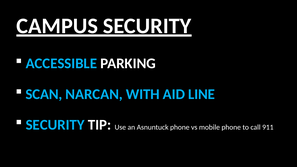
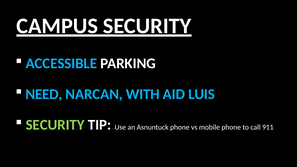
SCAN: SCAN -> NEED
LINE: LINE -> LUIS
SECURITY at (55, 125) colour: light blue -> light green
